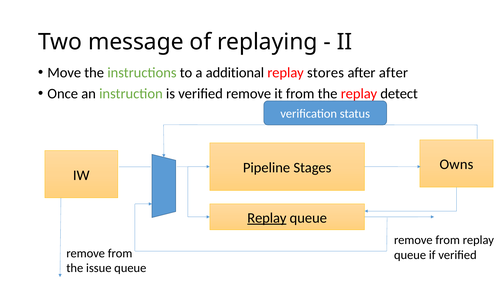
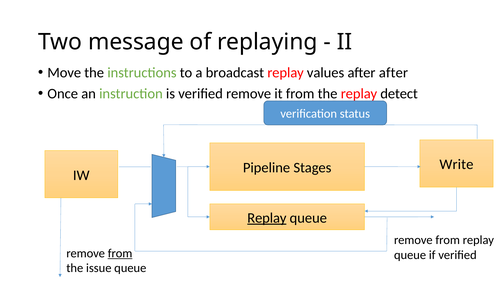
additional: additional -> broadcast
stores: stores -> values
Owns: Owns -> Write
from at (120, 253) underline: none -> present
